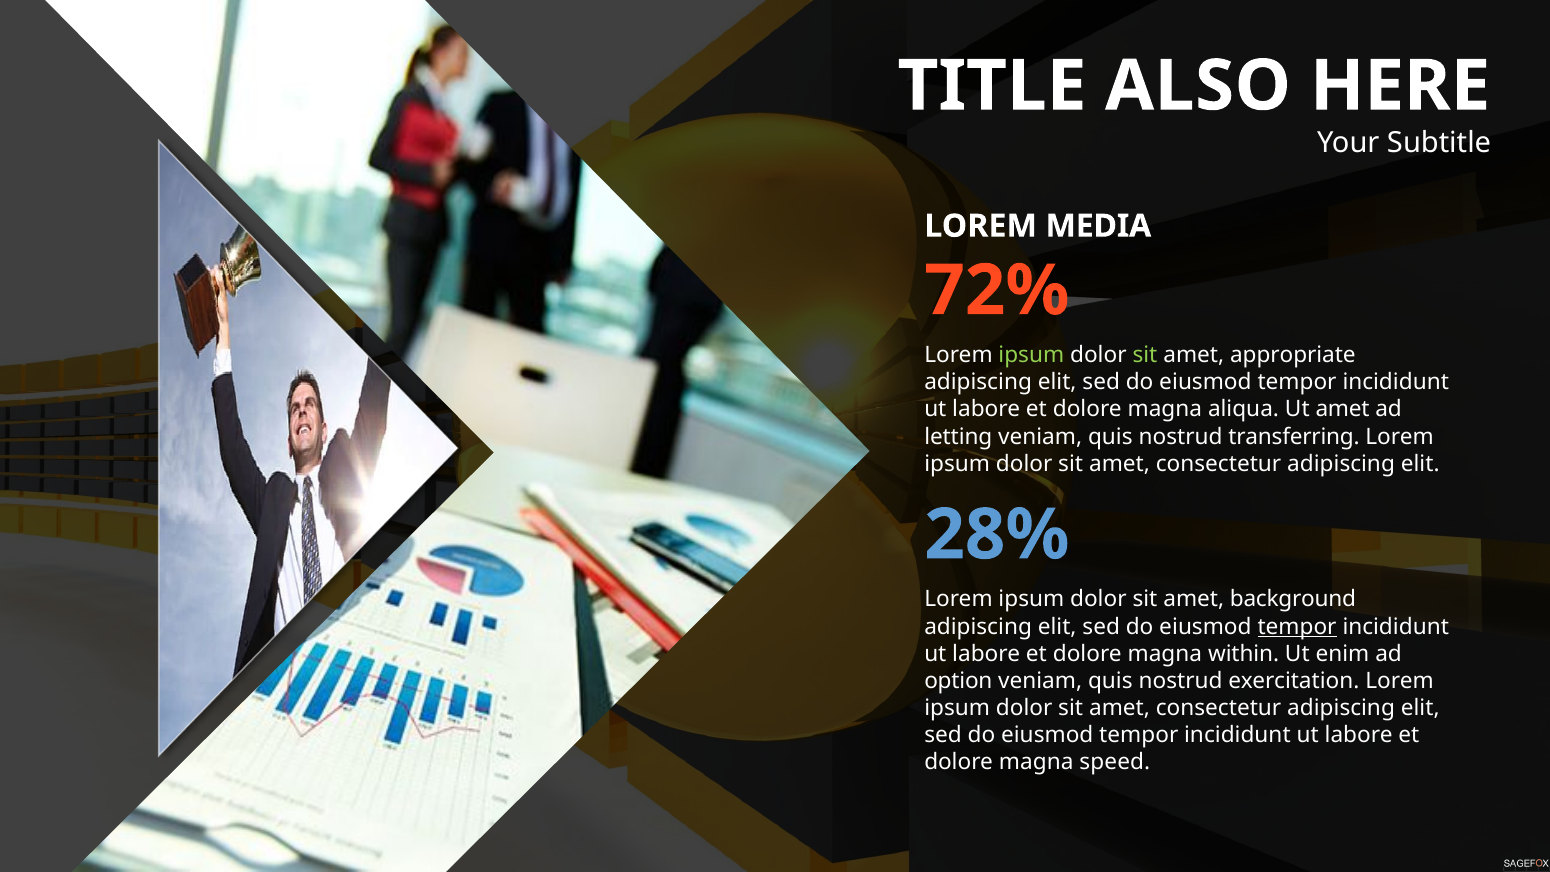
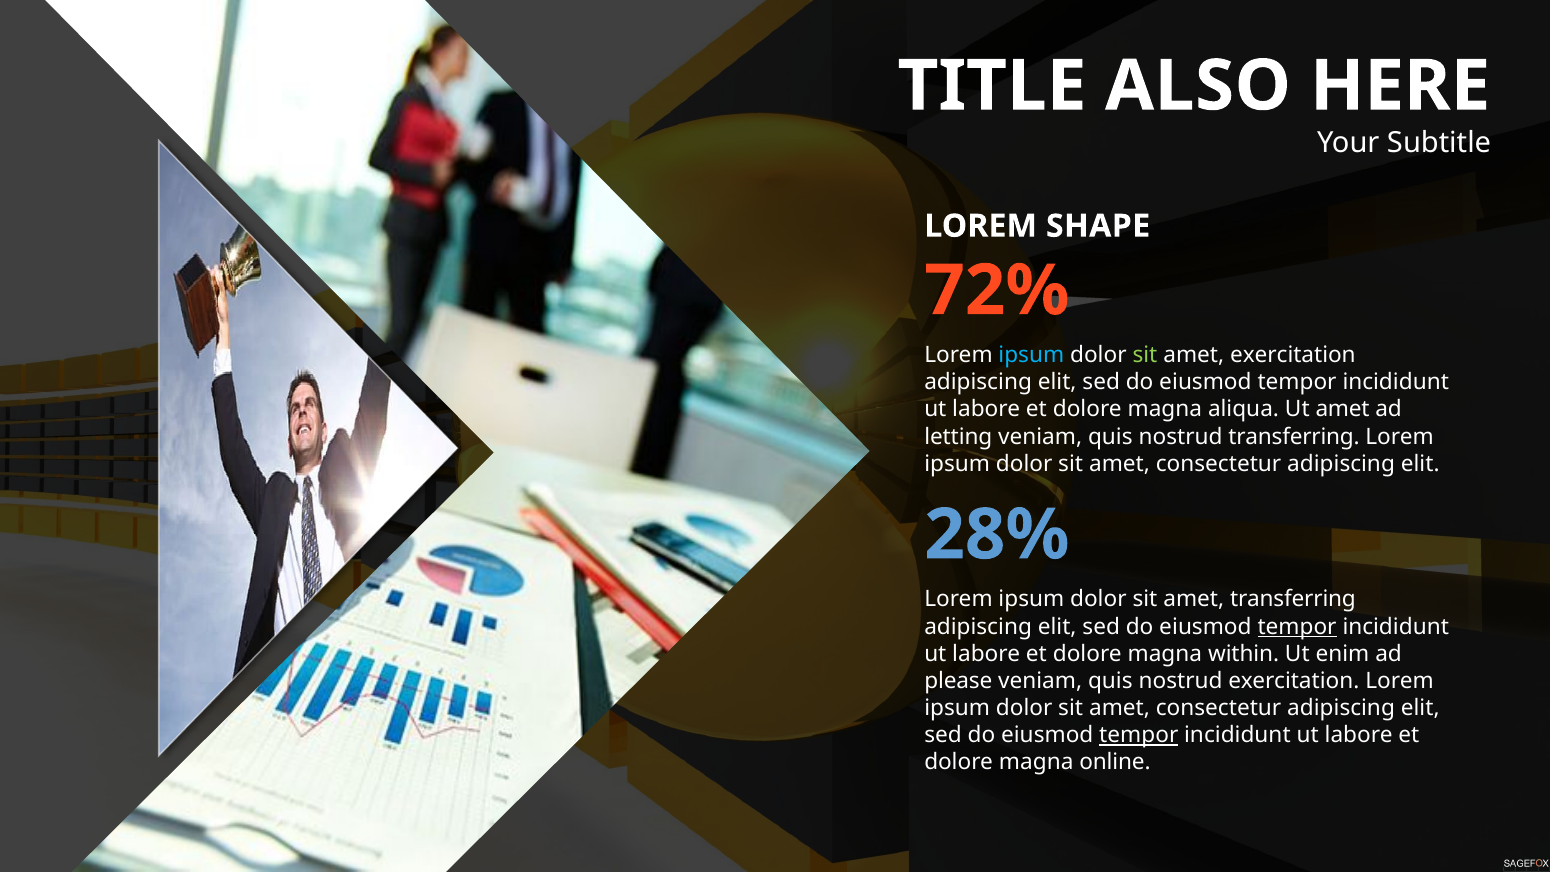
MEDIA: MEDIA -> SHAPE
ipsum at (1031, 355) colour: light green -> light blue
amet appropriate: appropriate -> exercitation
amet background: background -> transferring
option: option -> please
tempor at (1139, 735) underline: none -> present
speed: speed -> online
